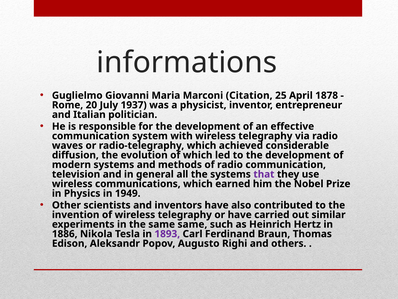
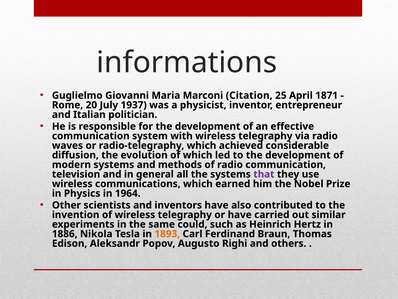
1878: 1878 -> 1871
1949: 1949 -> 1964
same same: same -> could
1893 colour: purple -> orange
